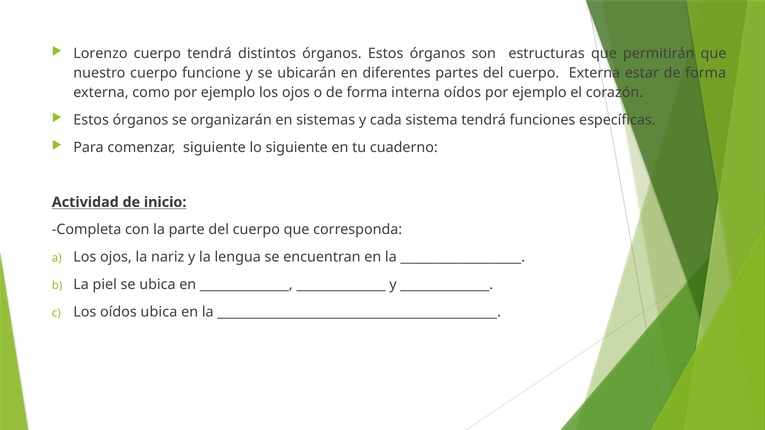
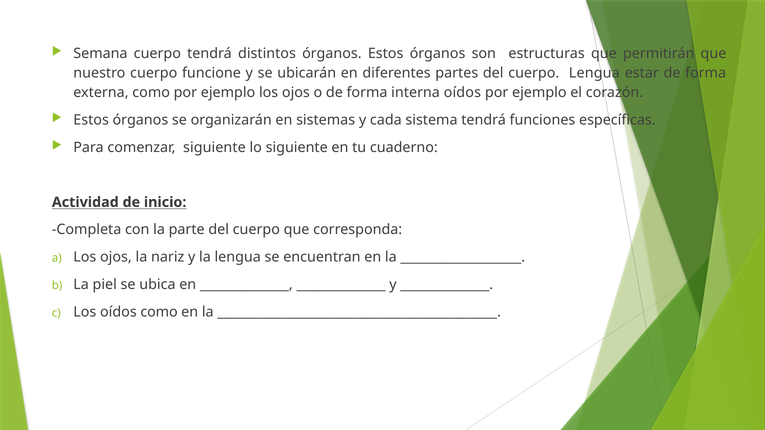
Lorenzo: Lorenzo -> Semana
cuerpo Externa: Externa -> Lengua
oídos ubica: ubica -> como
